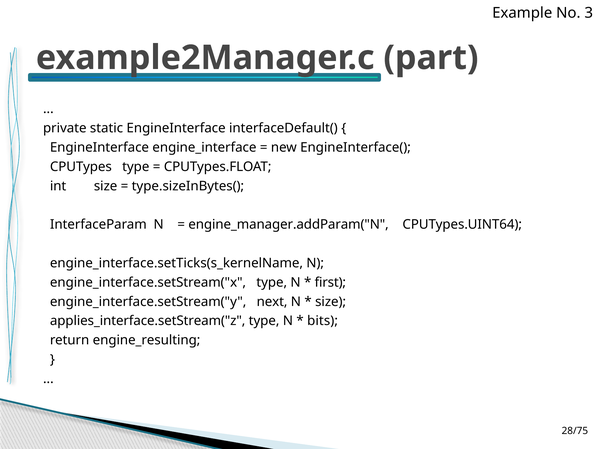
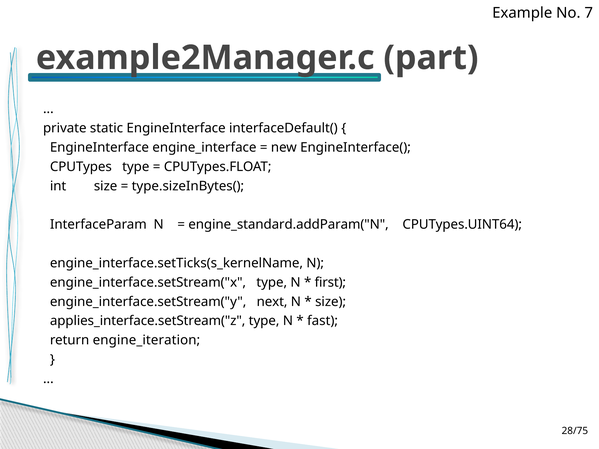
3: 3 -> 7
engine_manager.addParam("N: engine_manager.addParam("N -> engine_standard.addParam("N
bits: bits -> fast
engine_resulting: engine_resulting -> engine_iteration
